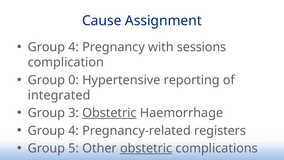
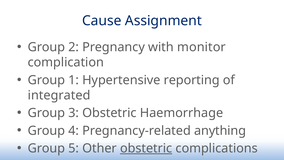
4 at (74, 47): 4 -> 2
sessions: sessions -> monitor
0: 0 -> 1
Obstetric at (109, 113) underline: present -> none
registers: registers -> anything
